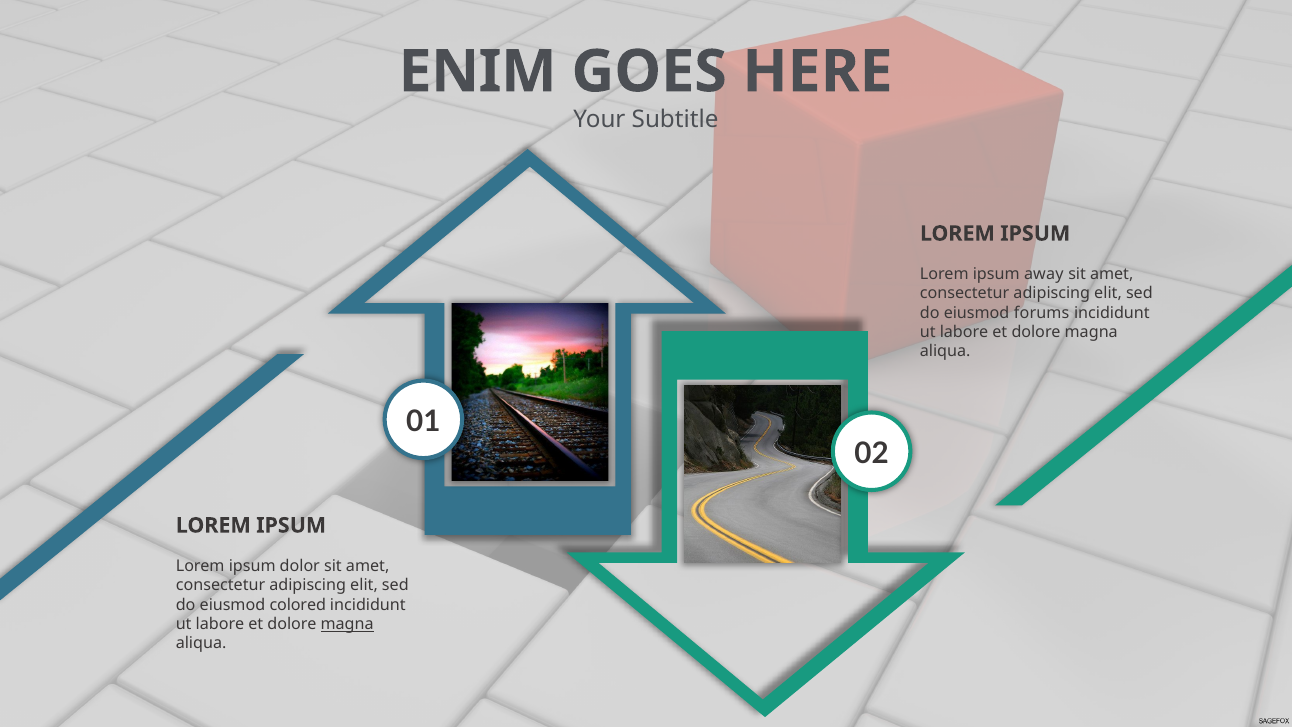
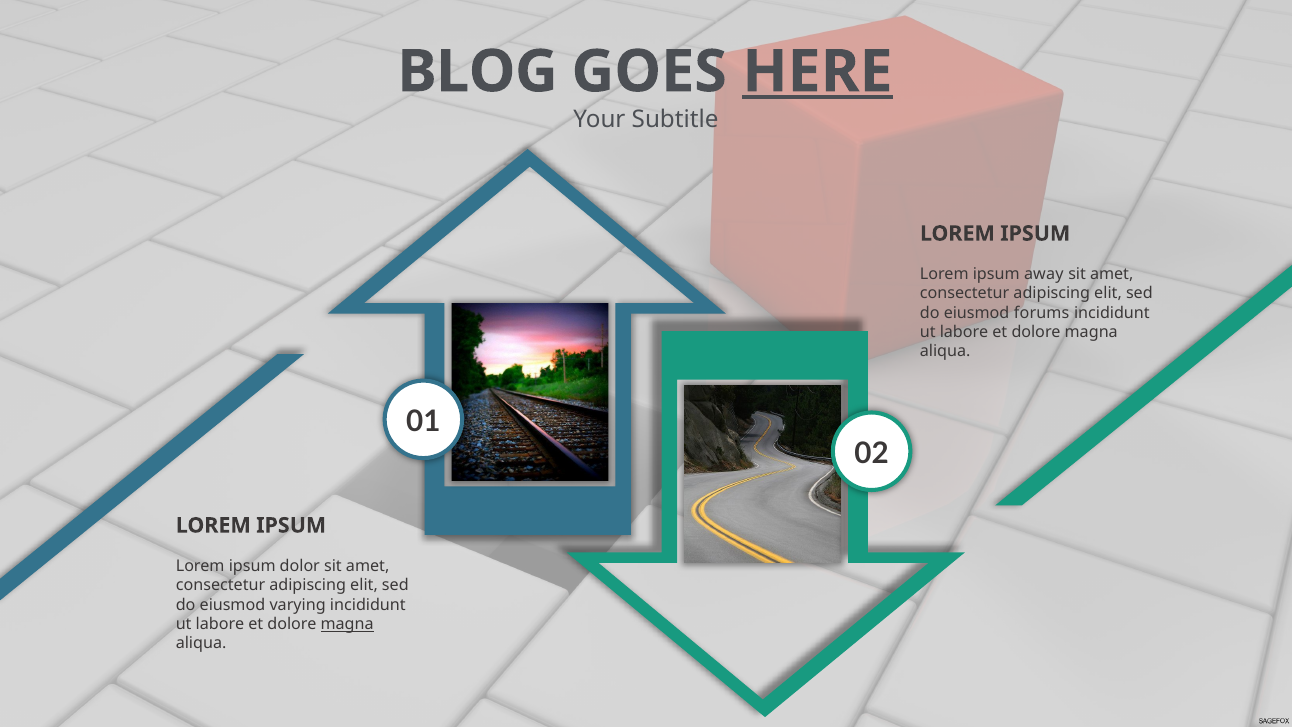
ENIM: ENIM -> BLOG
HERE underline: none -> present
colored: colored -> varying
